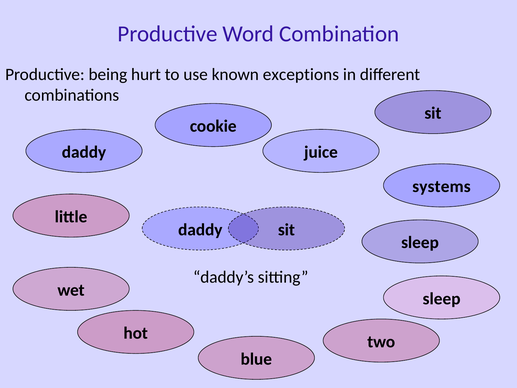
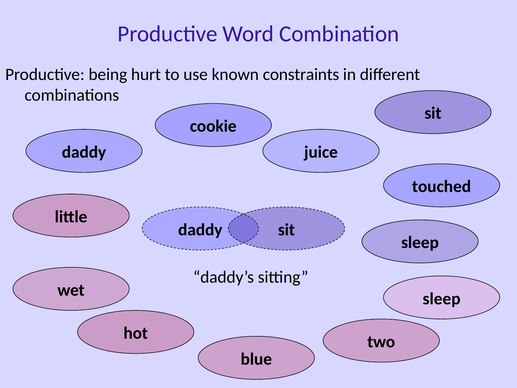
exceptions: exceptions -> constraints
systems: systems -> touched
